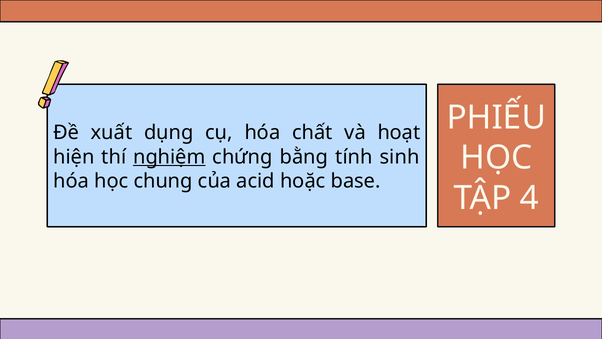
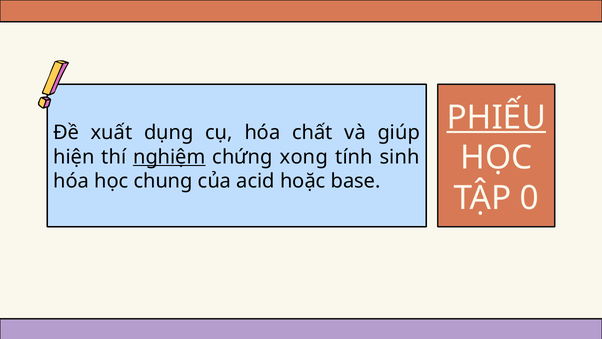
PHIẾU underline: none -> present
hoạt: hoạt -> giúp
bằng: bằng -> xong
4: 4 -> 0
